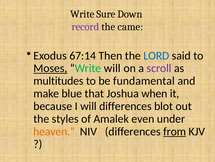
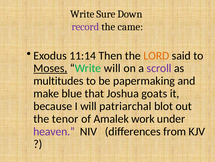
67:14: 67:14 -> 11:14
LORD colour: blue -> orange
fundamental: fundamental -> papermaking
when: when -> goats
will differences: differences -> patriarchal
styles: styles -> tenor
even: even -> work
heaven colour: orange -> purple
from underline: present -> none
